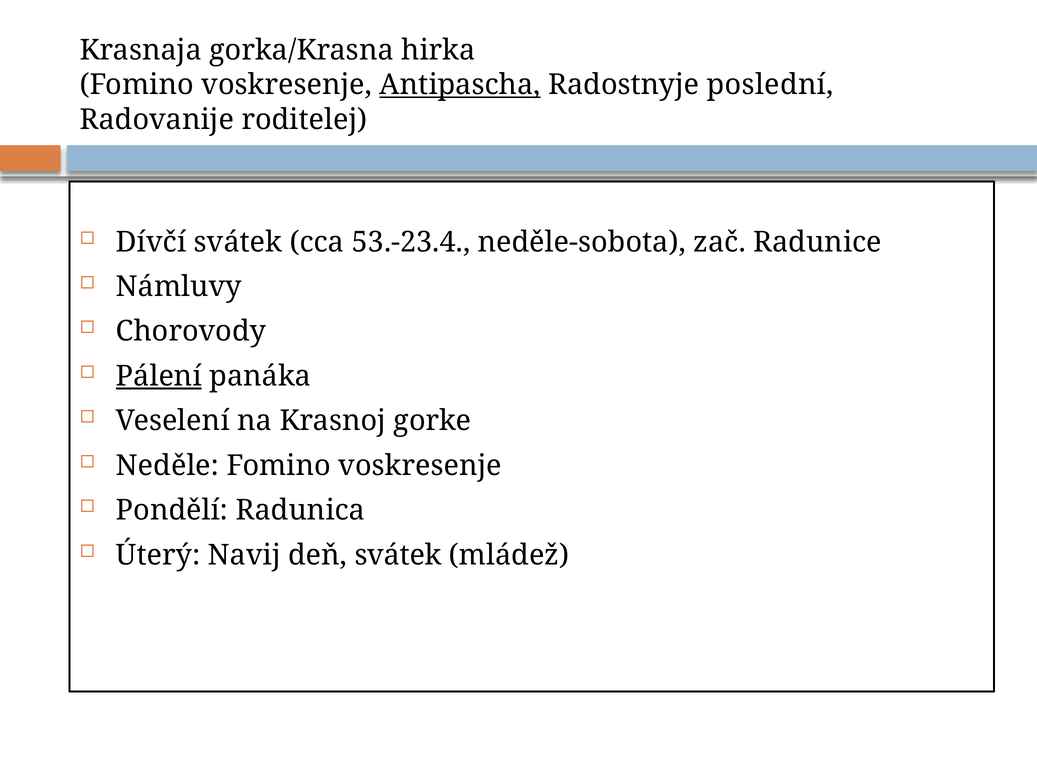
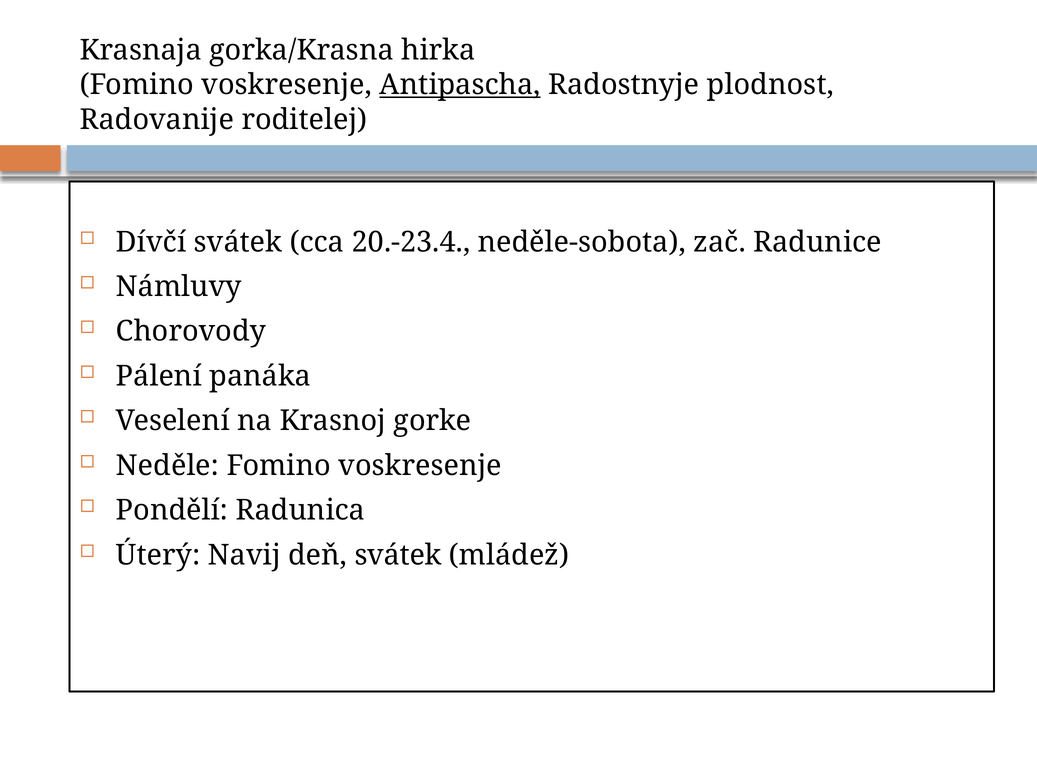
poslední: poslední -> plodnost
53.-23.4: 53.-23.4 -> 20.-23.4
Pálení underline: present -> none
